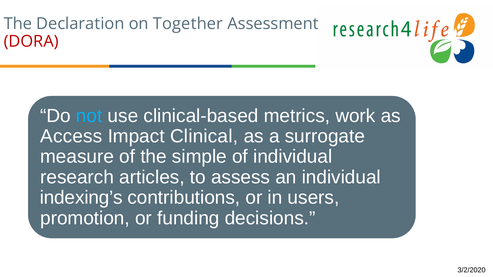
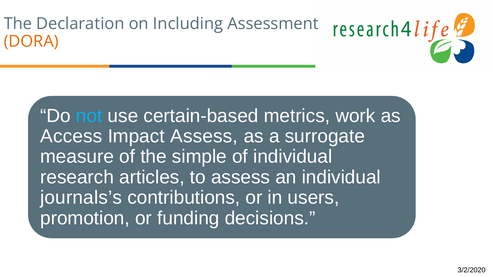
Together: Together -> Including
DORA colour: red -> orange
clinical-based: clinical-based -> certain-based
Impact Clinical: Clinical -> Assess
indexing’s: indexing’s -> journals’s
